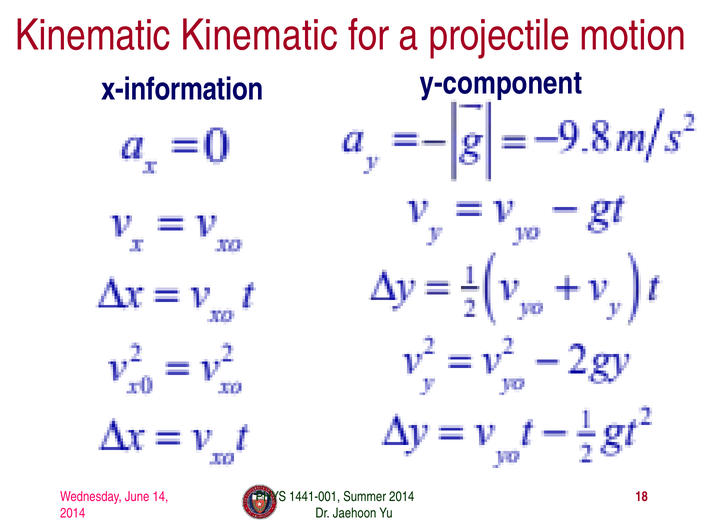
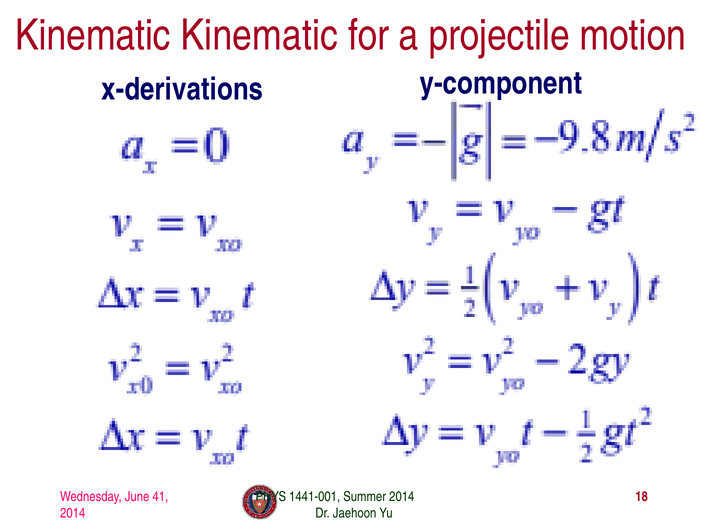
x-information: x-information -> x-derivations
14: 14 -> 41
